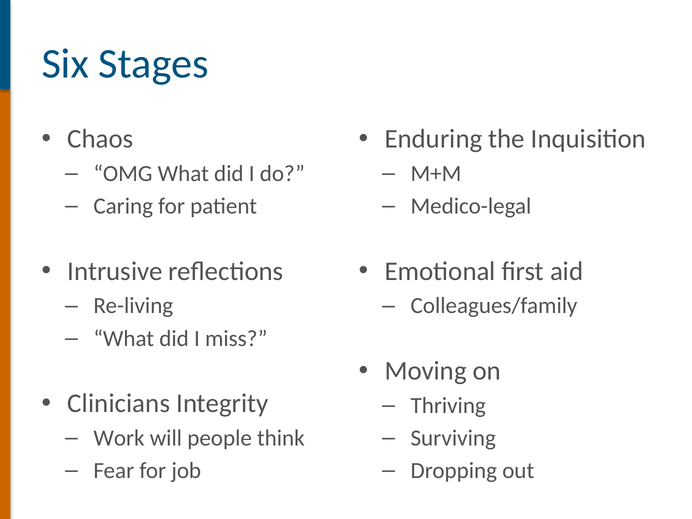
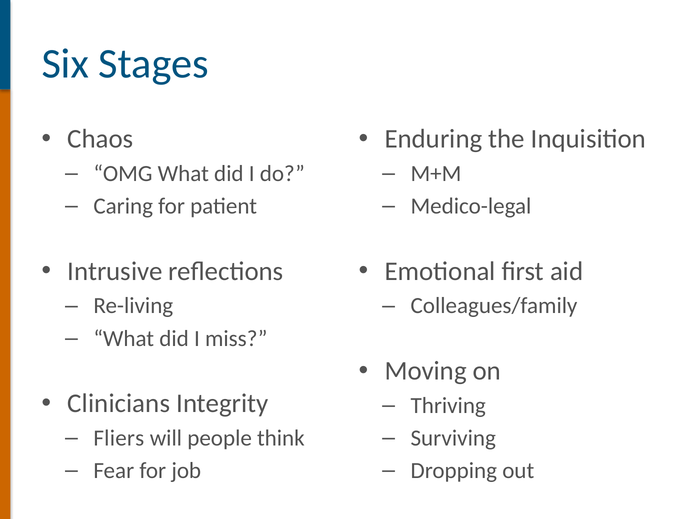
Work: Work -> Fliers
